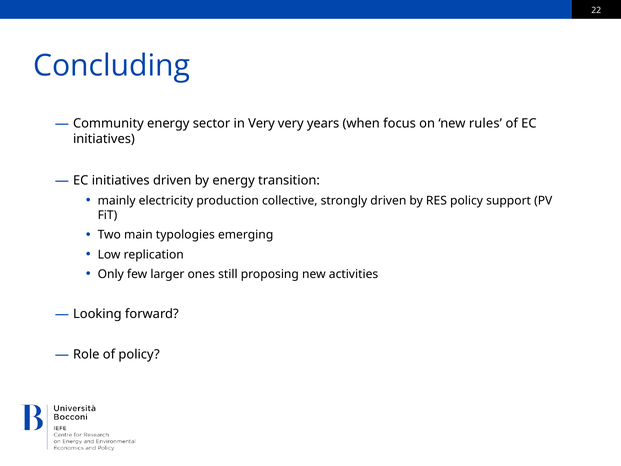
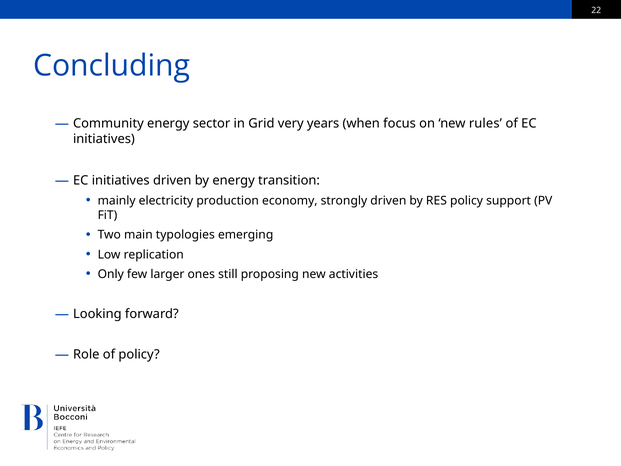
in Very: Very -> Grid
collective: collective -> economy
